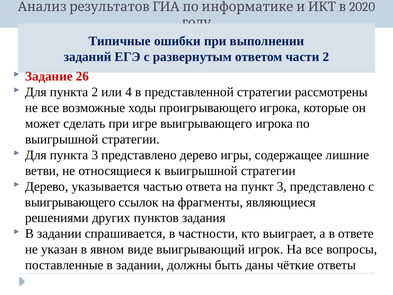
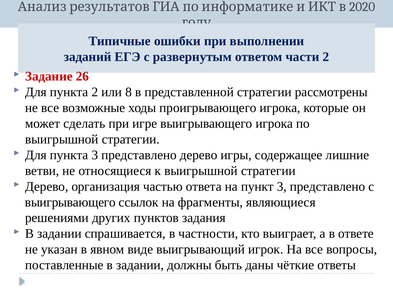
4: 4 -> 8
указывается: указывается -> организация
